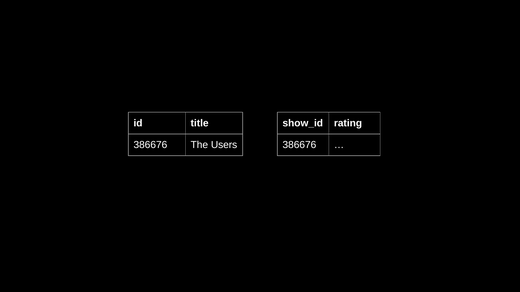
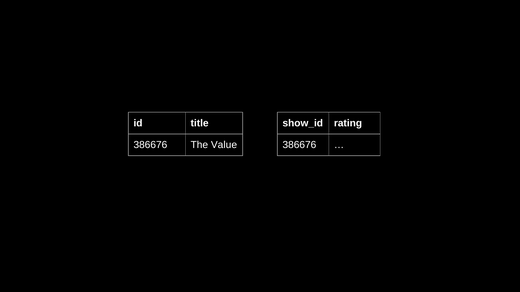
Users: Users -> Value
